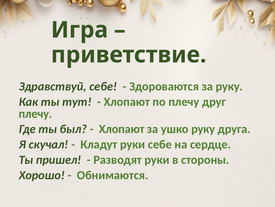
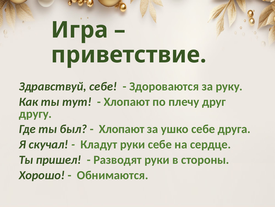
плечу at (35, 113): плечу -> другу
ушко руку: руку -> себе
